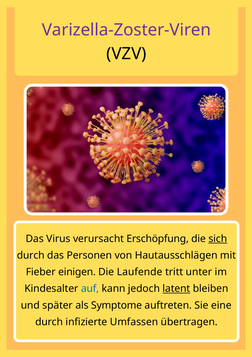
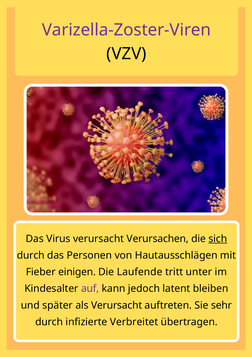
Erschöpfung: Erschöpfung -> Verursachen
auf colour: blue -> purple
latent underline: present -> none
als Symptome: Symptome -> Verursacht
eine: eine -> sehr
Umfassen: Umfassen -> Verbreitet
